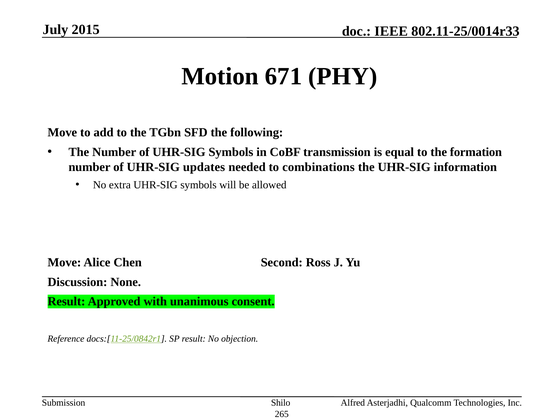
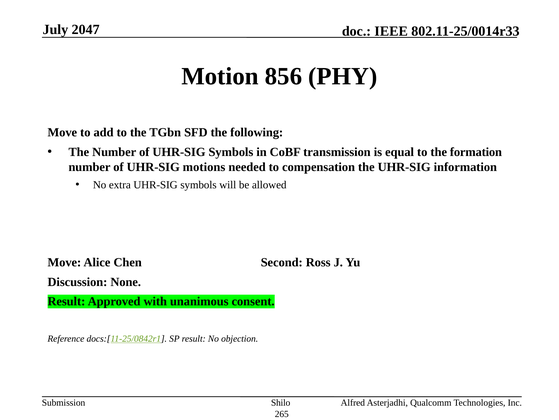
2015: 2015 -> 2047
671: 671 -> 856
updates: updates -> motions
combinations: combinations -> compensation
